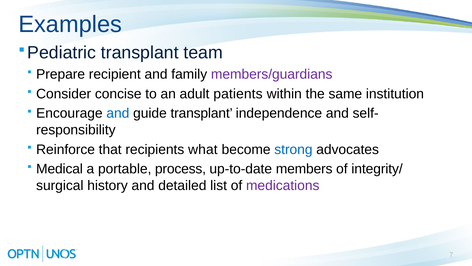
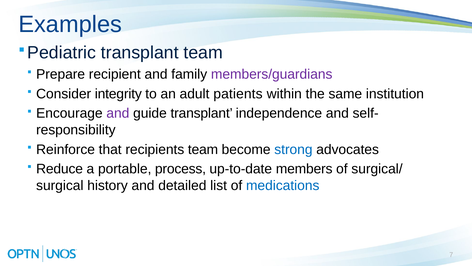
concise: concise -> integrity
and at (118, 113) colour: blue -> purple
recipients what: what -> team
Medical: Medical -> Reduce
integrity/: integrity/ -> surgical/
medications colour: purple -> blue
